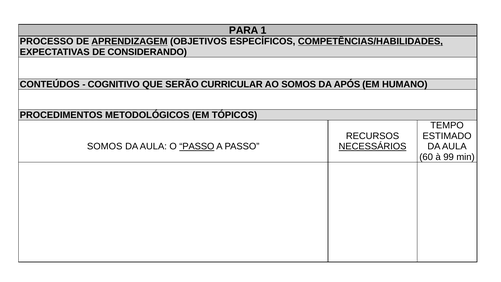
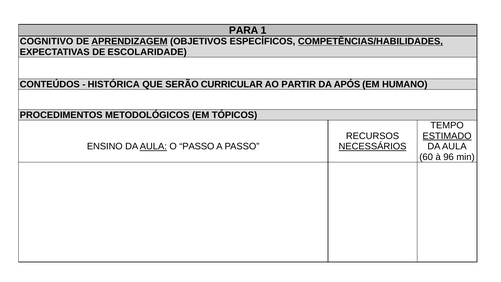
PROCESSO: PROCESSO -> COGNITIVO
CONSIDERANDO: CONSIDERANDO -> ESCOLARIDADE
COGNITIVO: COGNITIVO -> HISTÓRICA
AO SOMOS: SOMOS -> PARTIR
ESTIMADO underline: none -> present
SOMOS at (105, 146): SOMOS -> ENSINO
AULA at (153, 146) underline: none -> present
PASSO at (197, 146) underline: present -> none
99: 99 -> 96
